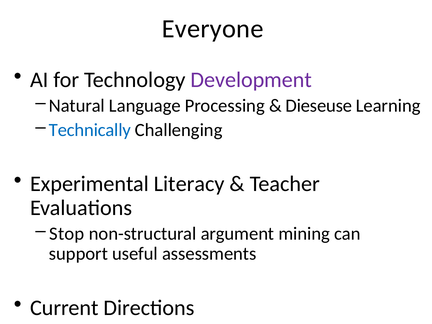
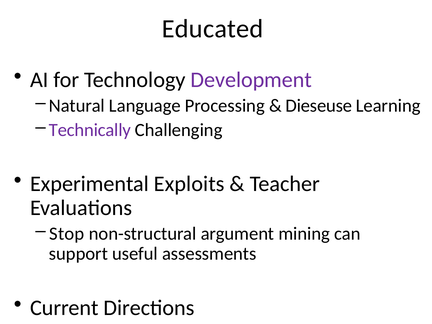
Everyone: Everyone -> Educated
Technically colour: blue -> purple
Literacy: Literacy -> Exploits
